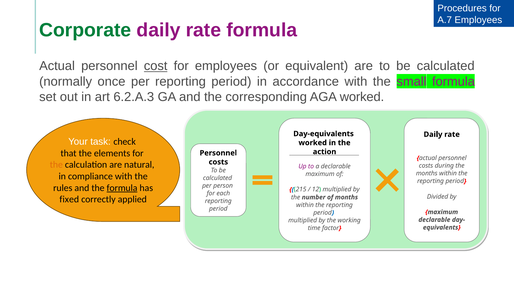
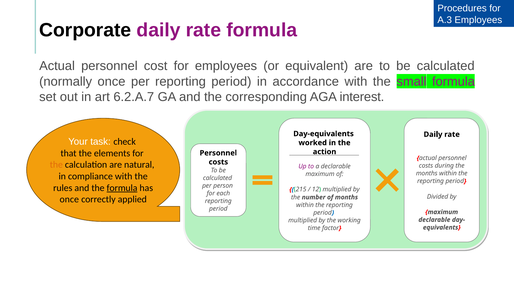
A.7: A.7 -> A.3
Corporate colour: green -> black
cost underline: present -> none
6.2.A.3: 6.2.A.3 -> 6.2.A.7
AGA worked: worked -> interest
fixed at (69, 200): fixed -> once
